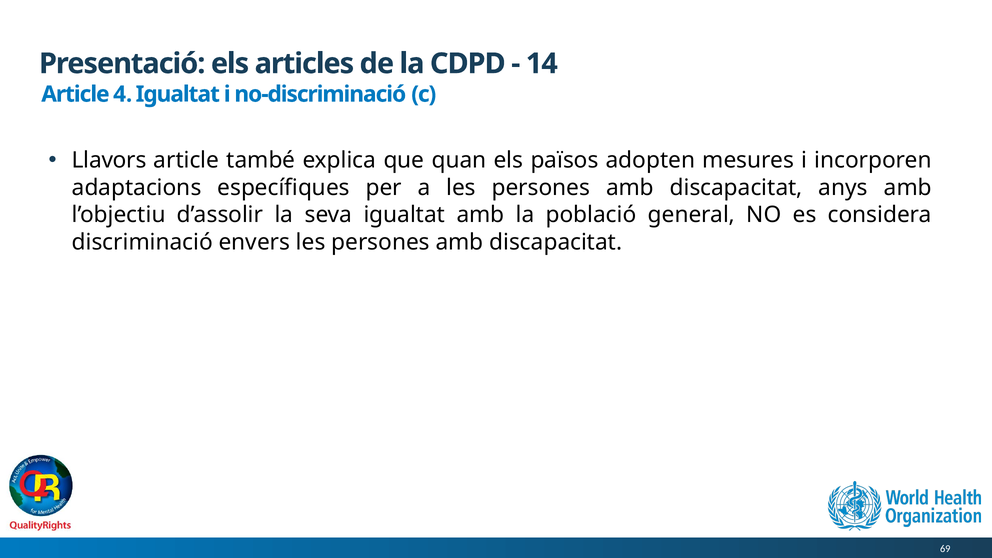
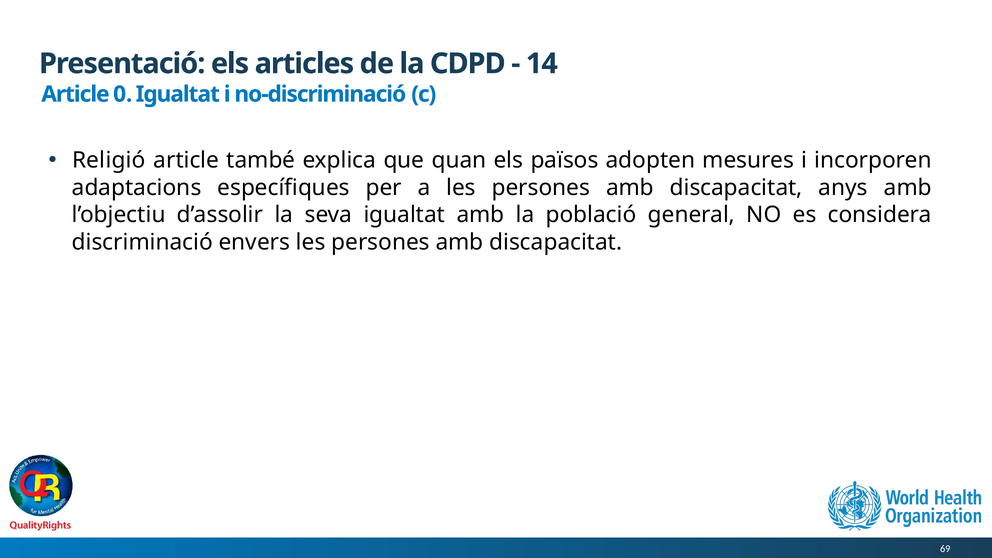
4: 4 -> 0
Llavors: Llavors -> Religió
